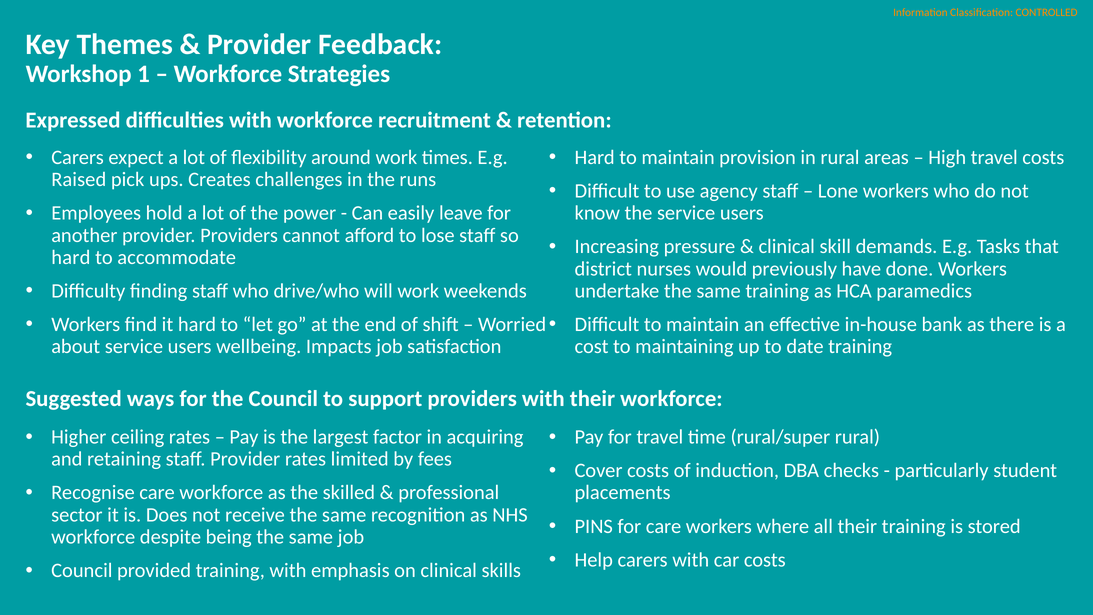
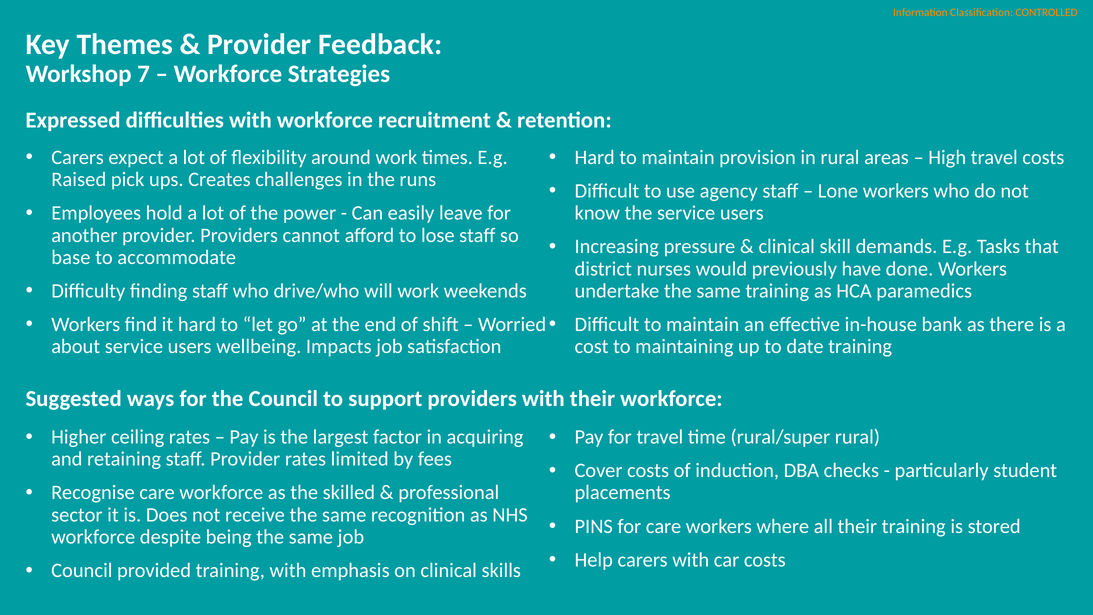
1: 1 -> 7
hard at (71, 257): hard -> base
